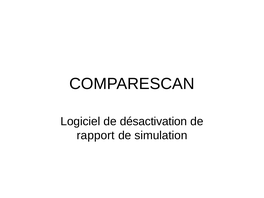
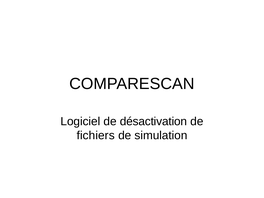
rapport: rapport -> fichiers
